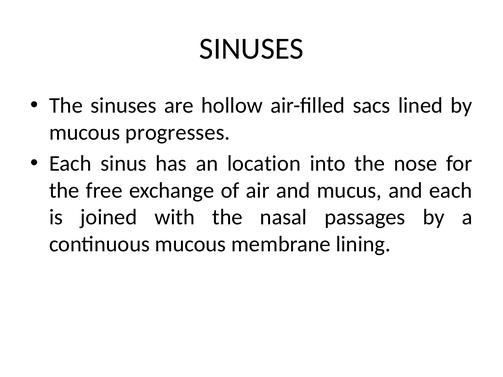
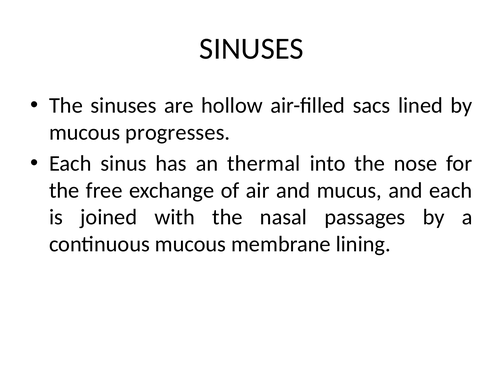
location: location -> thermal
